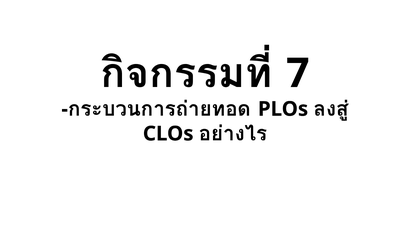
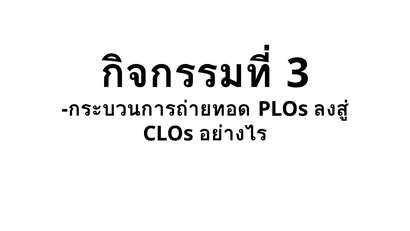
7: 7 -> 3
